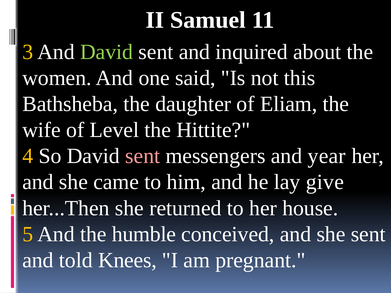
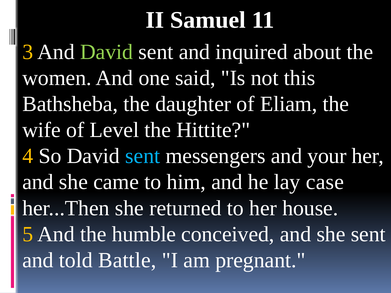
sent at (143, 156) colour: pink -> light blue
year: year -> your
give: give -> case
Knees: Knees -> Battle
